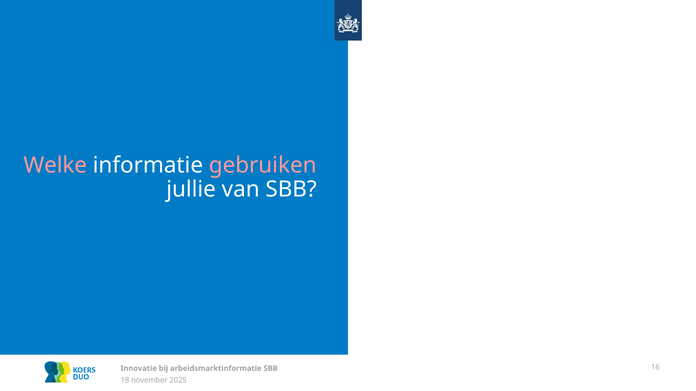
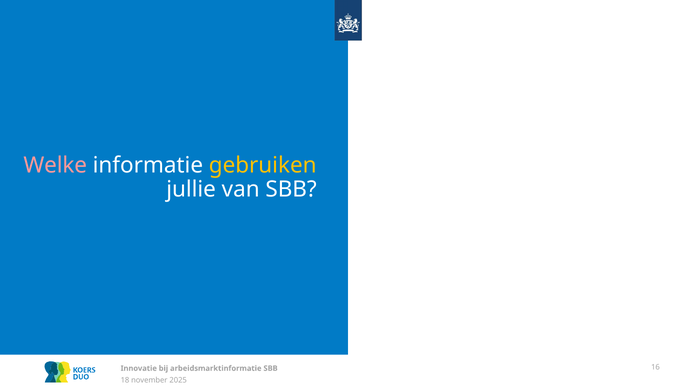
gebruiken colour: pink -> yellow
